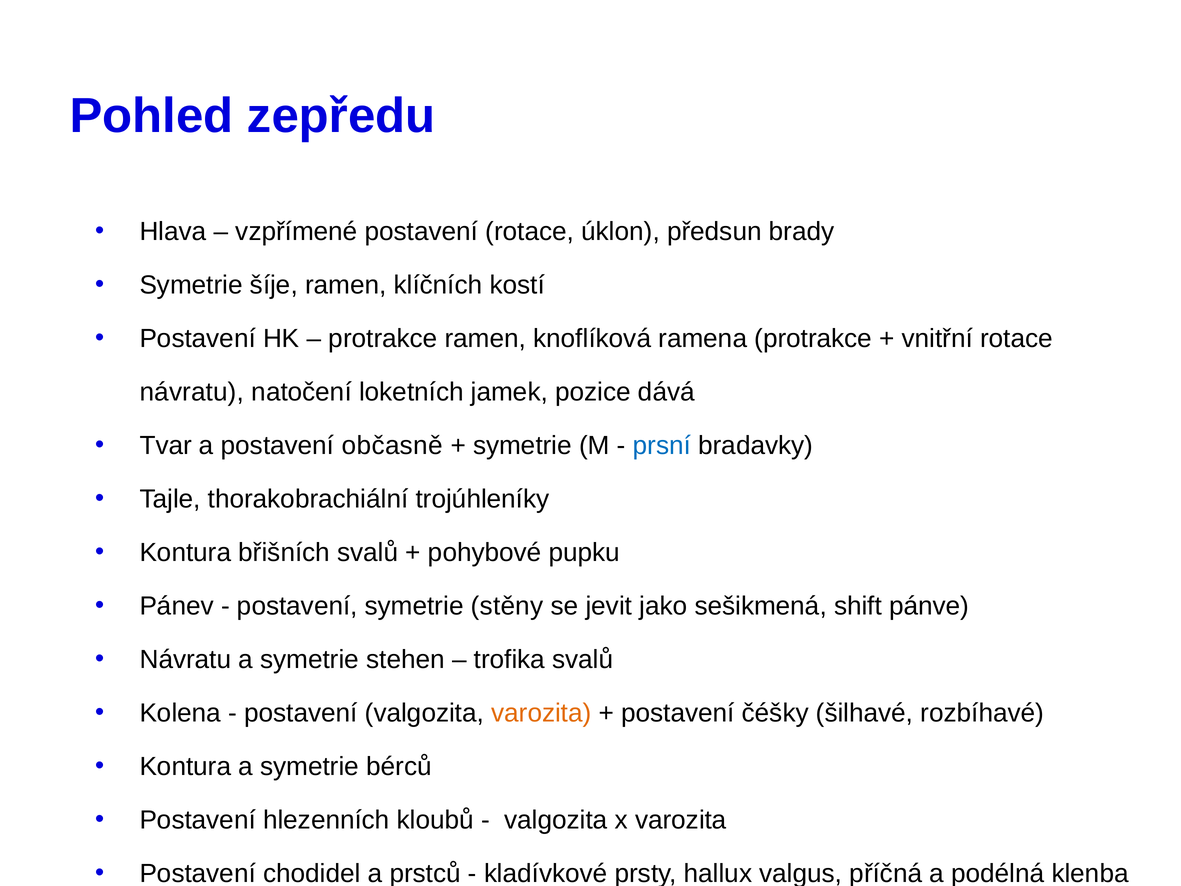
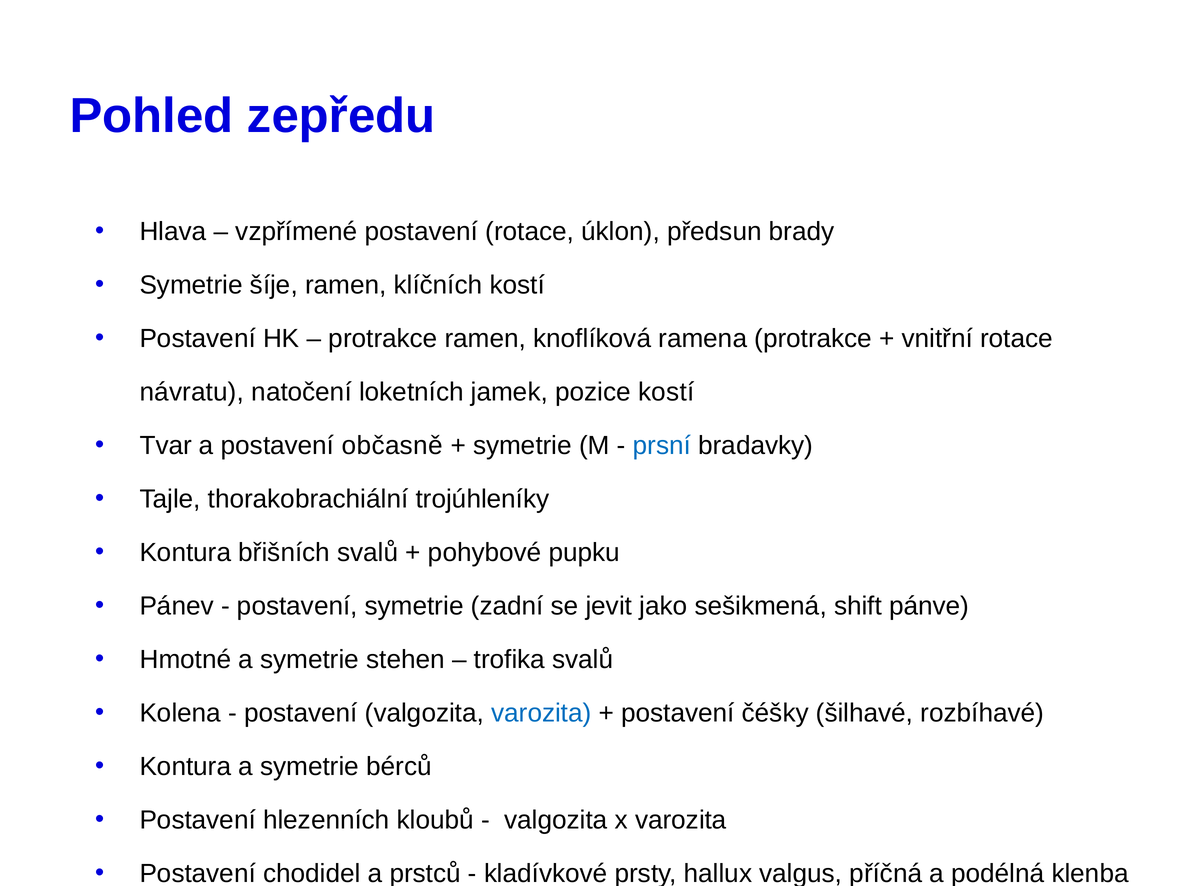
pozice dává: dává -> kostí
stěny: stěny -> zadní
Návratu at (185, 659): Návratu -> Hmotné
varozita at (541, 713) colour: orange -> blue
